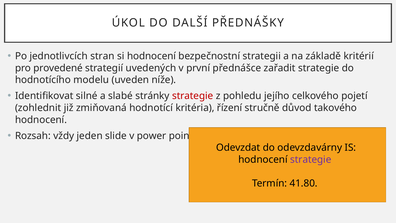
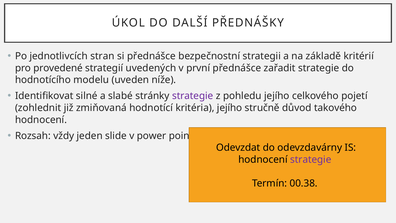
si hodnocení: hodnocení -> přednášce
strategie at (193, 96) colour: red -> purple
kritéria řízení: řízení -> jejího
41.80: 41.80 -> 00.38
